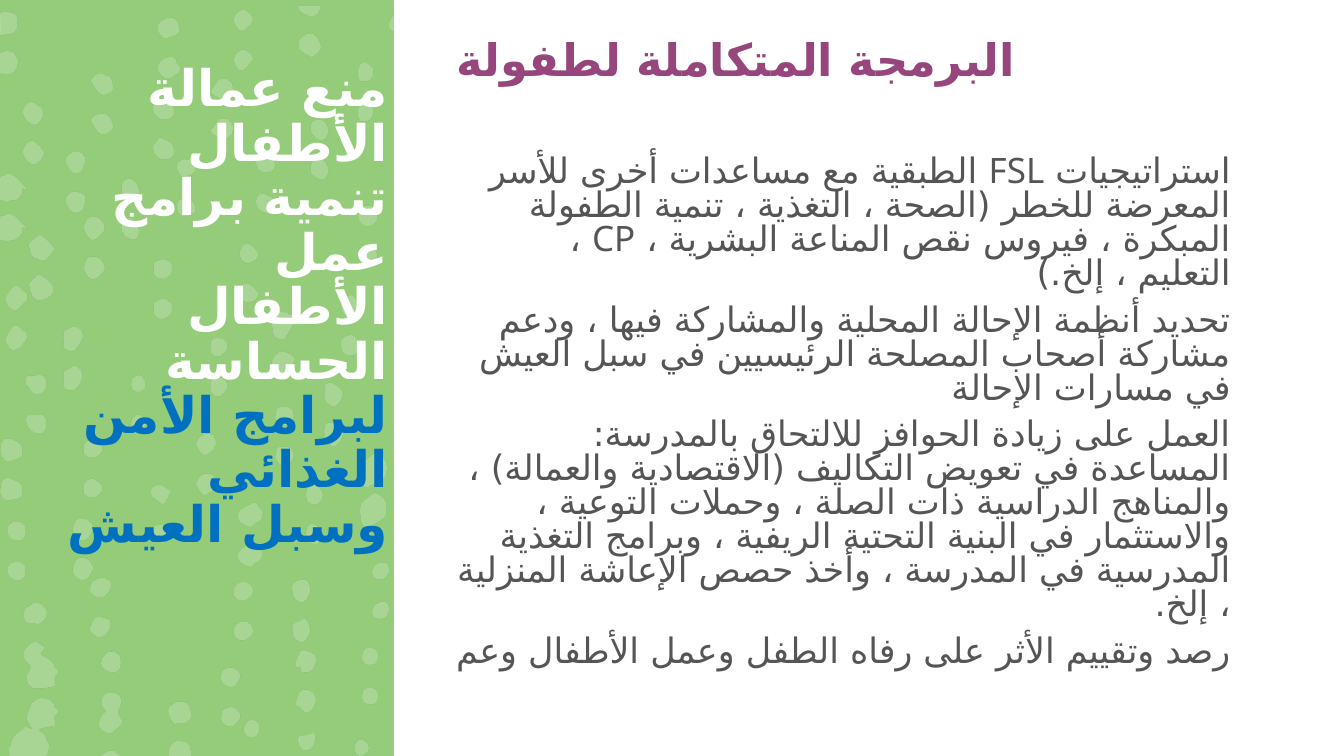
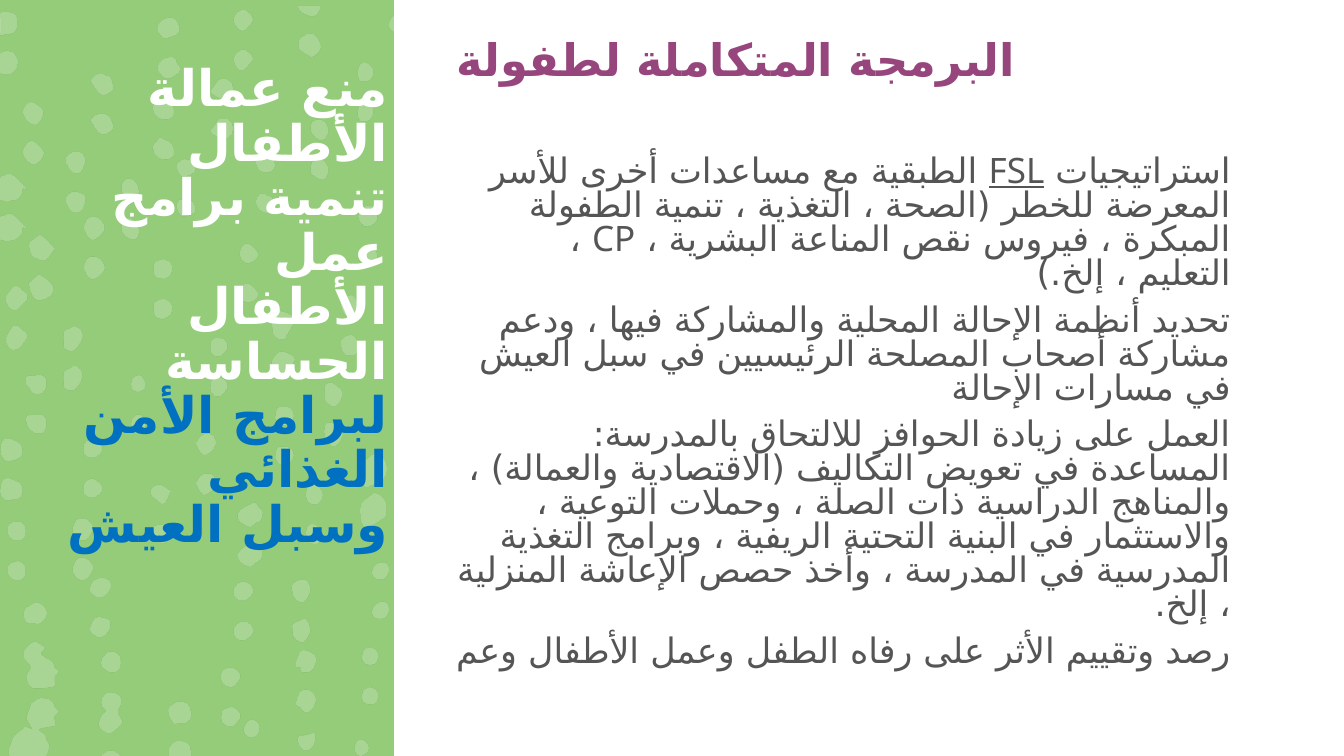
FSL underline: none -> present
